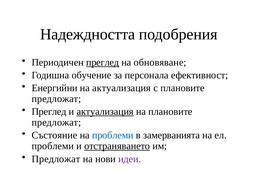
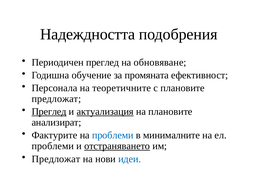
преглед at (103, 63) underline: present -> none
персонала: персонала -> промяната
Енергийни: Енергийни -> Персонала
на актуализация: актуализация -> теоретичните
Преглед at (49, 112) underline: none -> present
предложат at (56, 123): предложат -> анализират
Състояние: Състояние -> Фактурите
замерванията: замерванията -> минималните
идеи colour: purple -> blue
